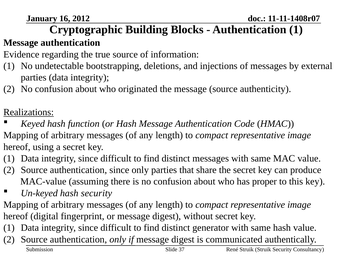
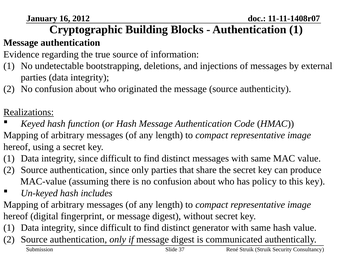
proper: proper -> policy
hash security: security -> includes
